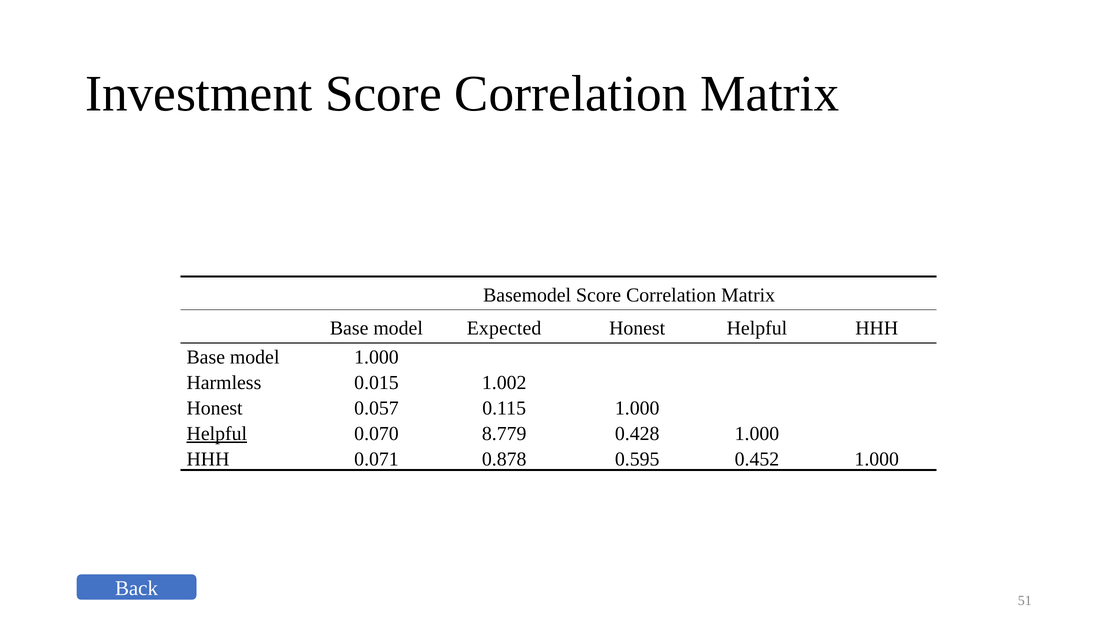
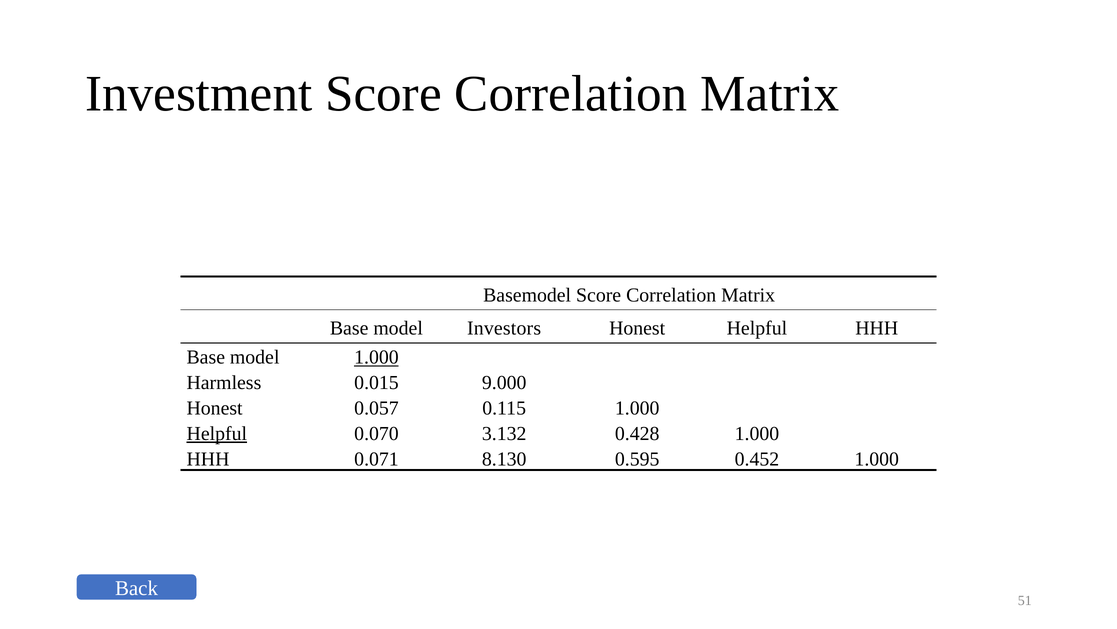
Expected: Expected -> Investors
1.000 at (376, 357) underline: none -> present
1.002: 1.002 -> 9.000
8.779: 8.779 -> 3.132
0.878: 0.878 -> 8.130
